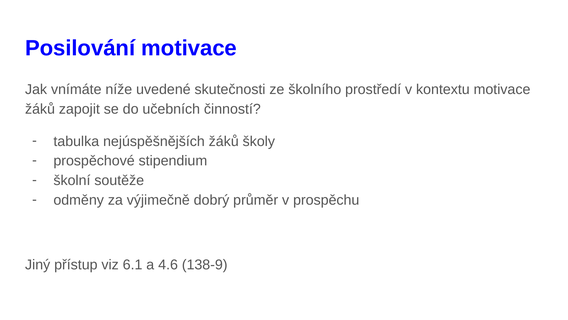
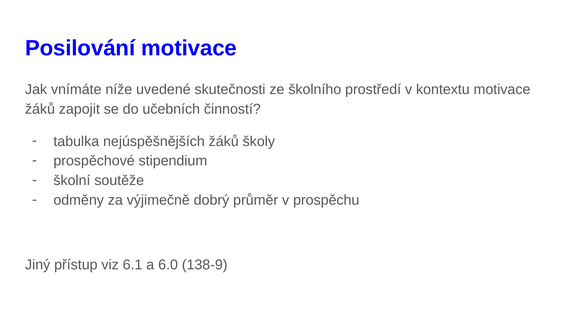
4.6: 4.6 -> 6.0
